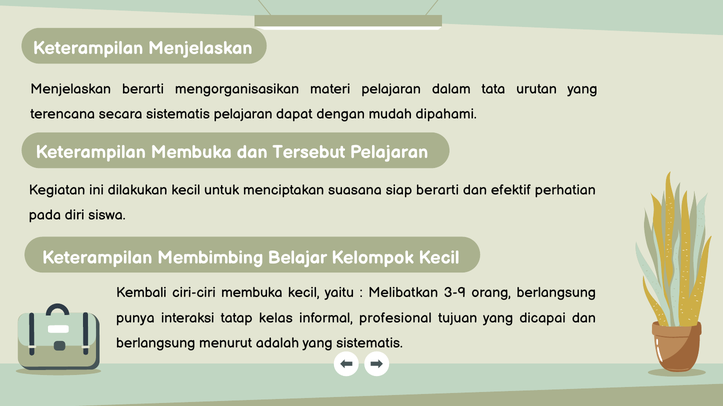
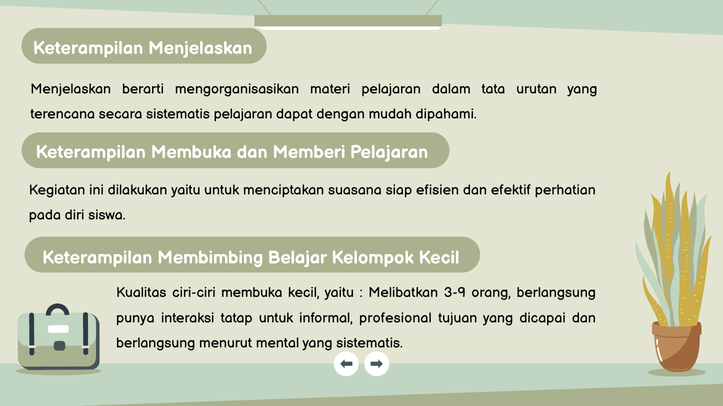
Tersebut: Tersebut -> Memberi
dilakukan kecil: kecil -> yaitu
siap berarti: berarti -> efisien
Kembali: Kembali -> Kualitas
tatap kelas: kelas -> untuk
adalah: adalah -> mental
